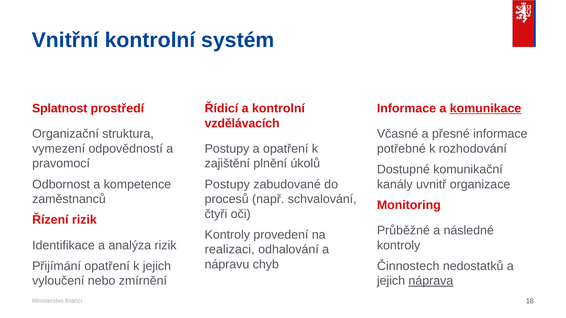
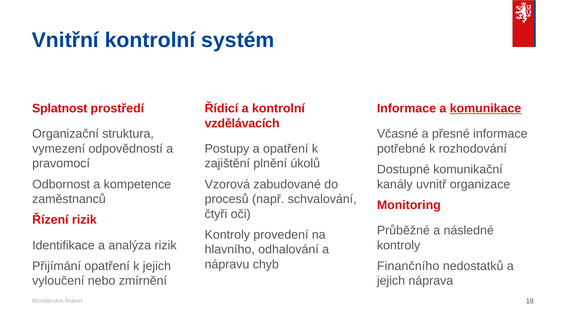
Postupy at (227, 185): Postupy -> Vzorová
realizaci: realizaci -> hlavního
Činnostech: Činnostech -> Finančního
náprava underline: present -> none
